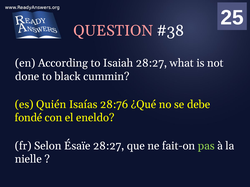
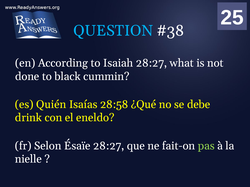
QUESTION colour: pink -> light blue
28:76: 28:76 -> 28:58
fondé: fondé -> drink
